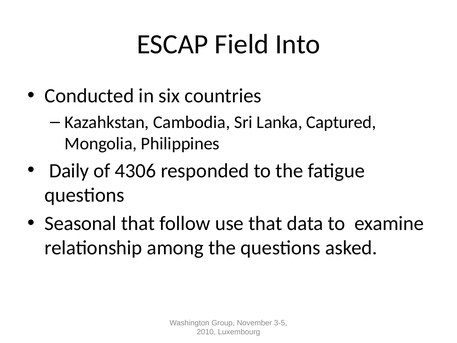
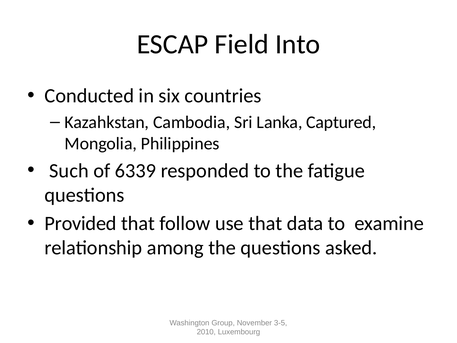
Daily: Daily -> Such
4306: 4306 -> 6339
Seasonal: Seasonal -> Provided
